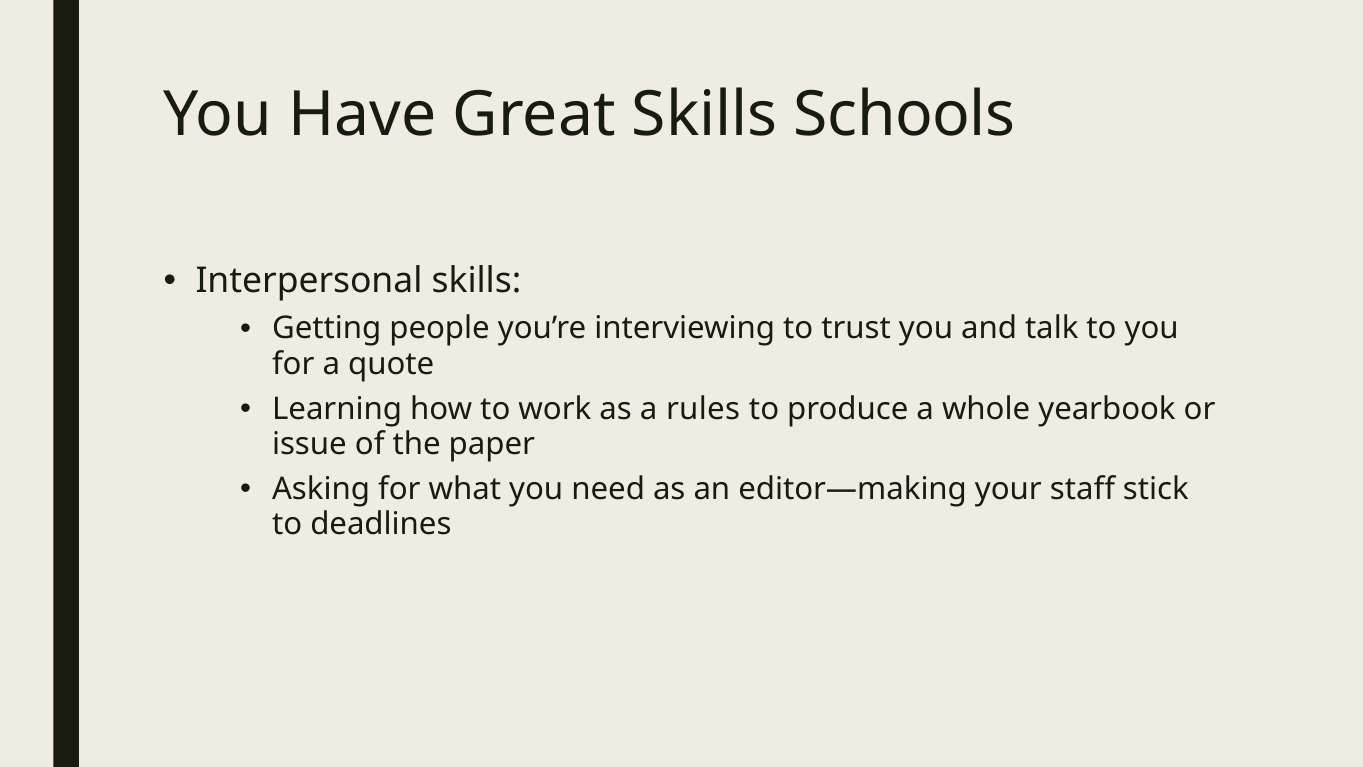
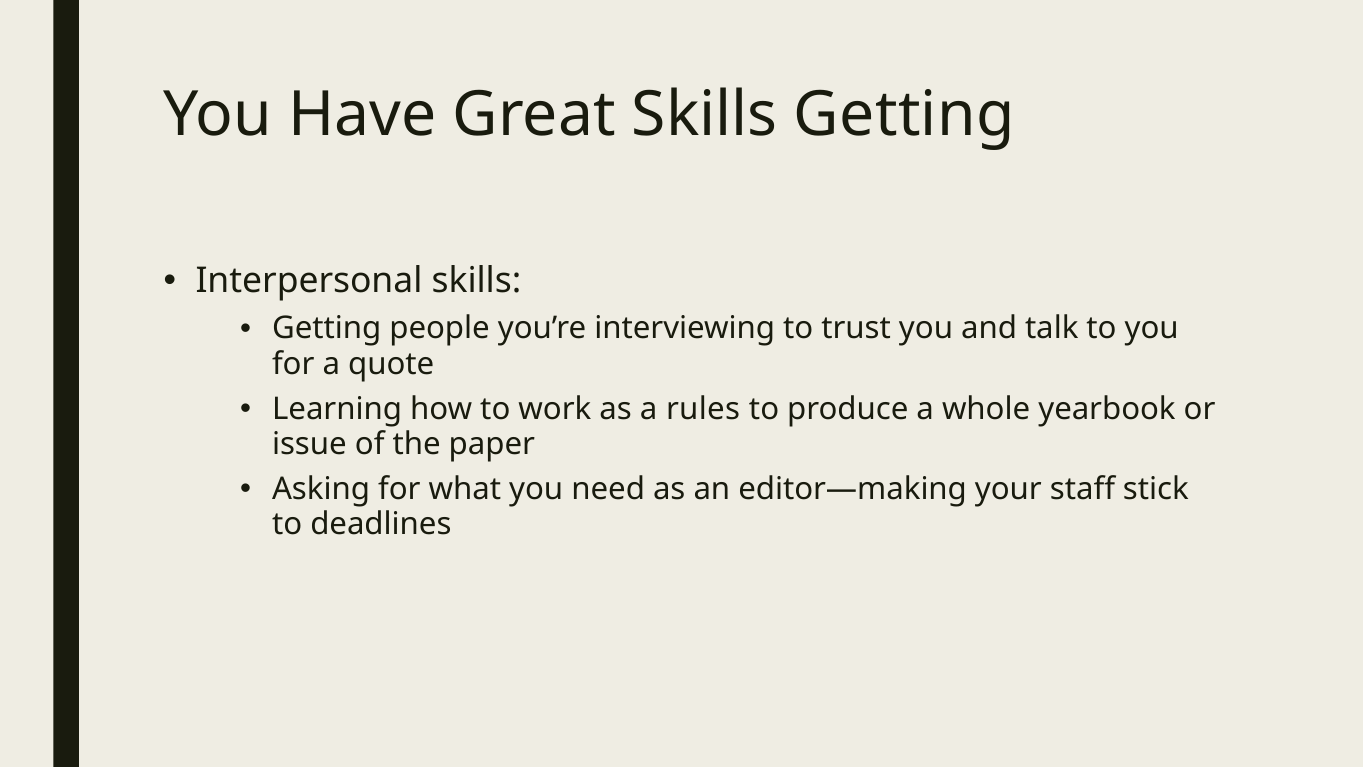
Skills Schools: Schools -> Getting
